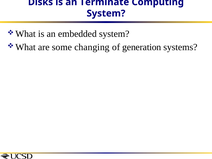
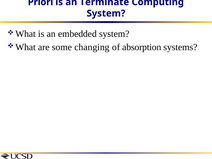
Disks: Disks -> Priori
generation: generation -> absorption
